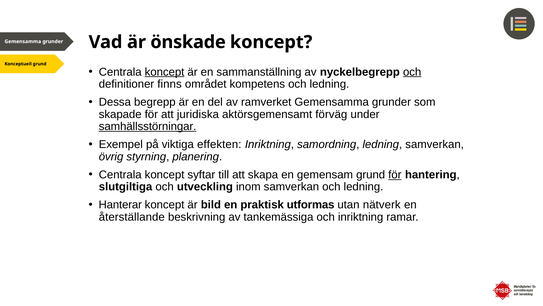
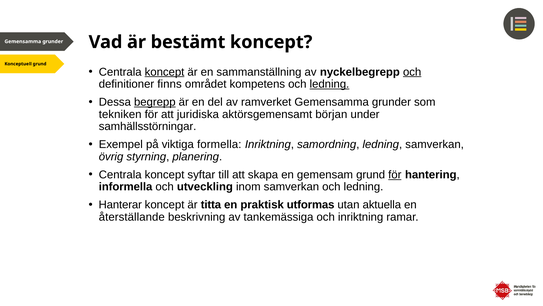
önskade: önskade -> bestämt
ledning at (329, 84) underline: none -> present
begrepp underline: none -> present
skapade: skapade -> tekniken
förväg: förväg -> början
samhällsstörningar underline: present -> none
effekten: effekten -> formella
slutgiltiga: slutgiltiga -> informella
bild: bild -> titta
nätverk: nätverk -> aktuella
